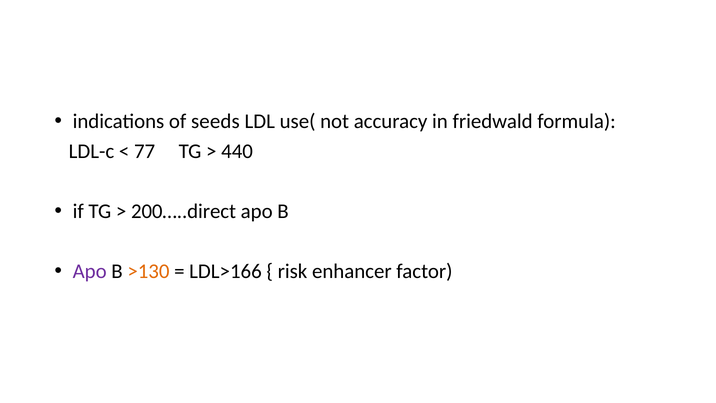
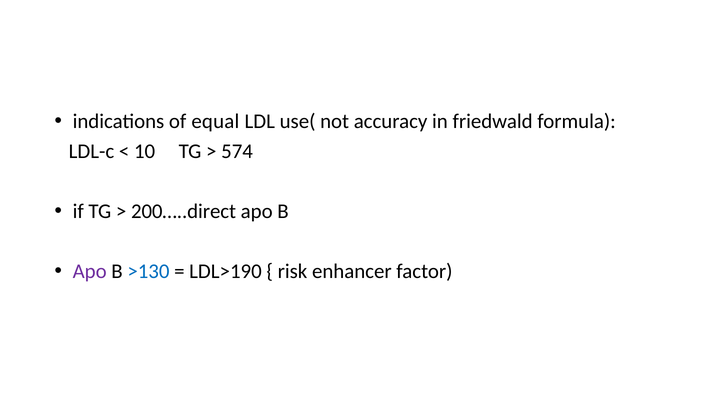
seeds: seeds -> equal
77: 77 -> 10
440: 440 -> 574
>130 colour: orange -> blue
LDL>166: LDL>166 -> LDL>190
